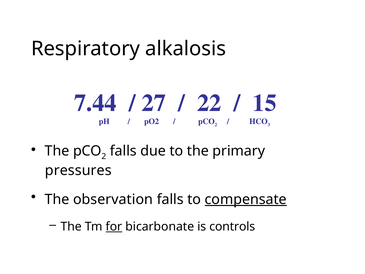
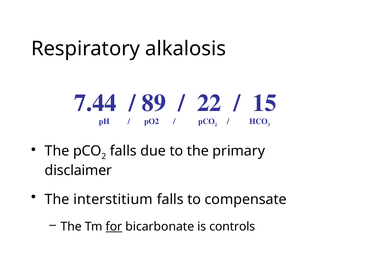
27: 27 -> 89
pressures: pressures -> disclaimer
observation: observation -> interstitium
compensate underline: present -> none
